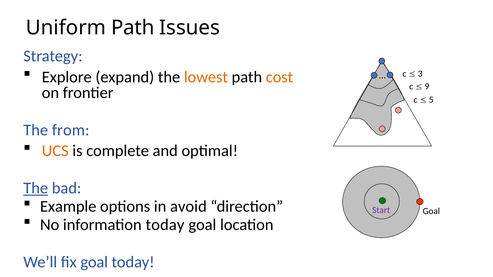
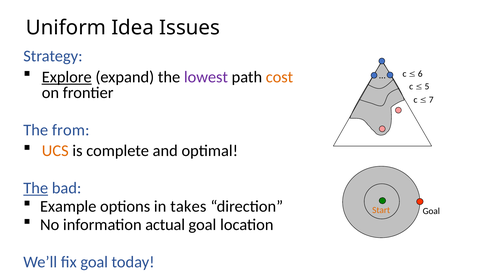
Uniform Path: Path -> Idea
Explore underline: none -> present
lowest colour: orange -> purple
3: 3 -> 6
9: 9 -> 5
5: 5 -> 7
avoid: avoid -> takes
Start colour: purple -> orange
information today: today -> actual
